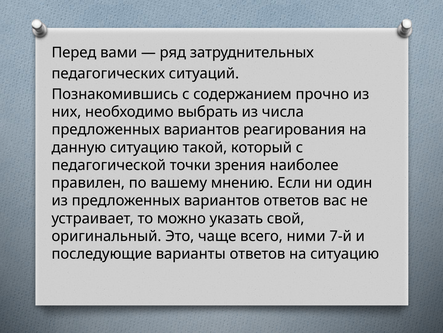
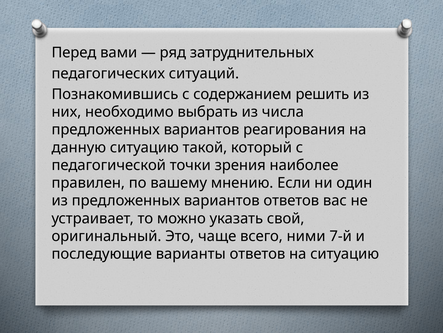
прочно: прочно -> решить
